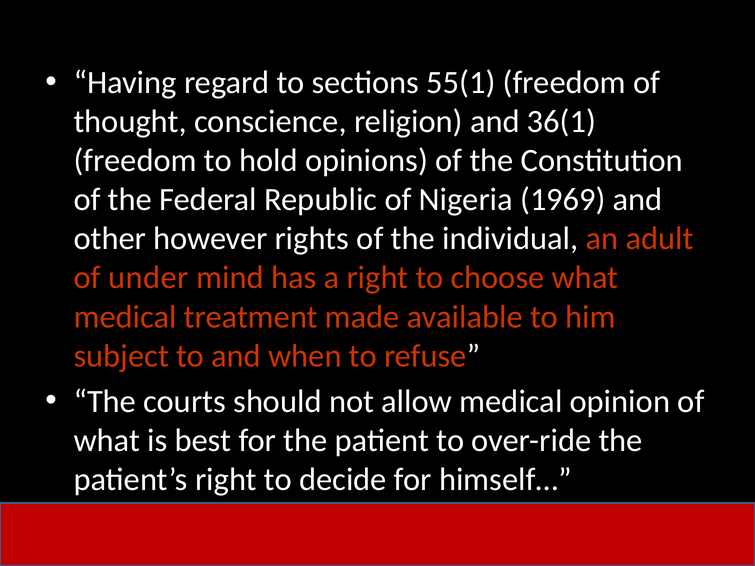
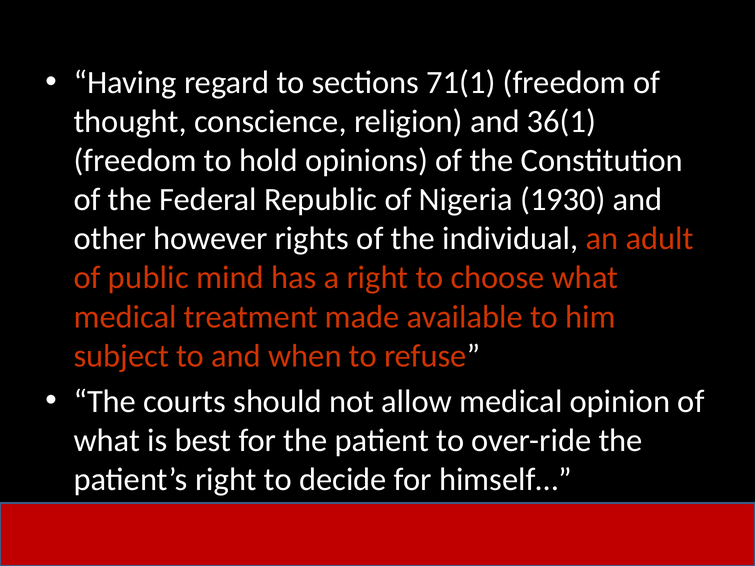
55(1: 55(1 -> 71(1
1969: 1969 -> 1930
under: under -> public
